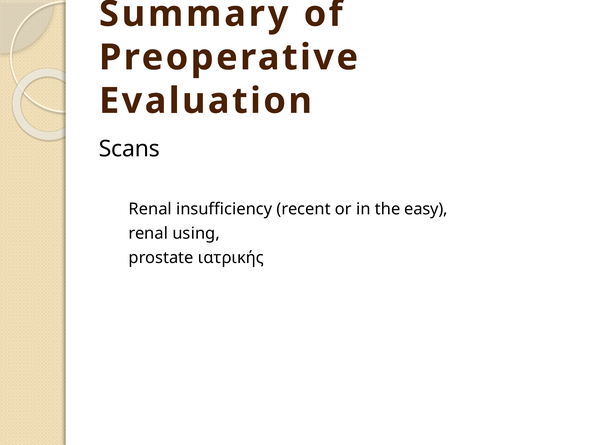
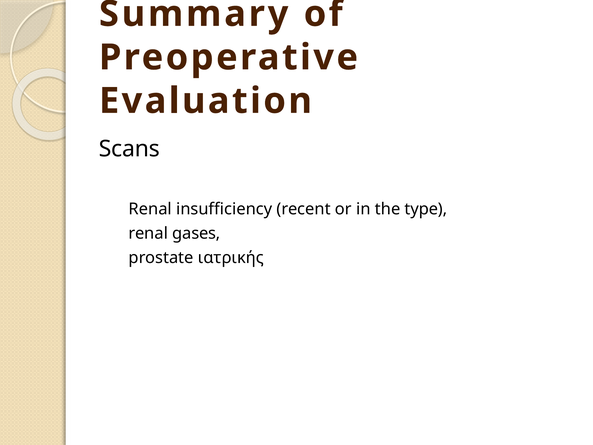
easy: easy -> type
using: using -> gases
